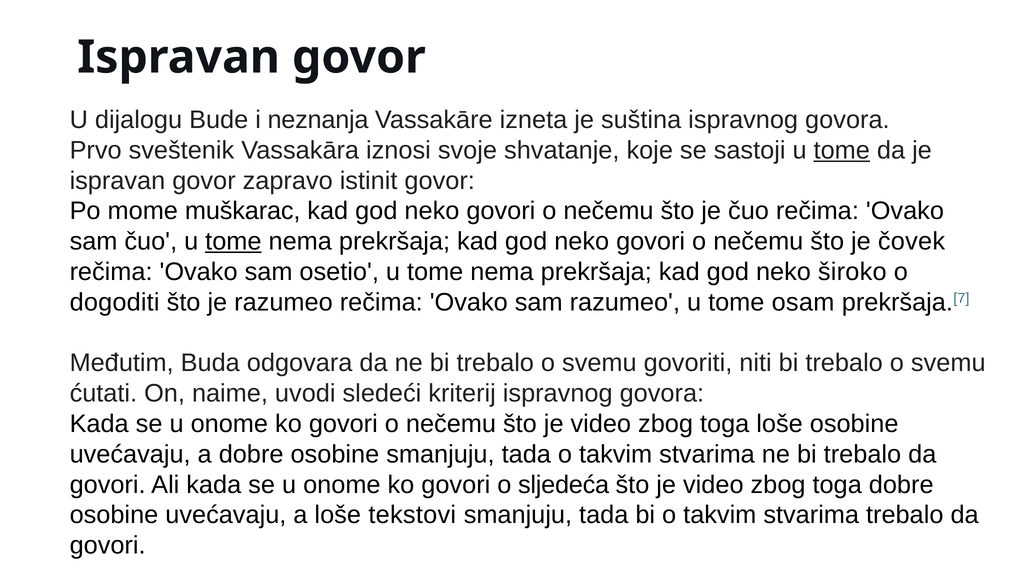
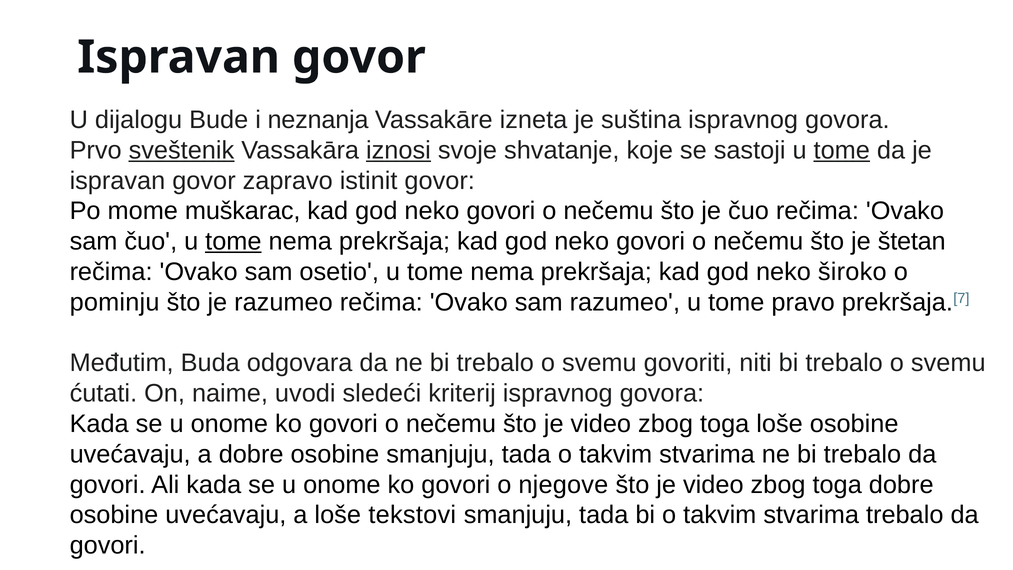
sveštenik underline: none -> present
iznosi underline: none -> present
čovek: čovek -> štetan
dogoditi: dogoditi -> pominju
osam: osam -> pravo
sljedeća: sljedeća -> njegove
